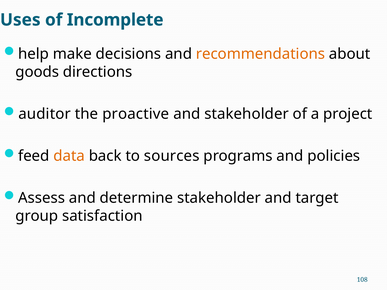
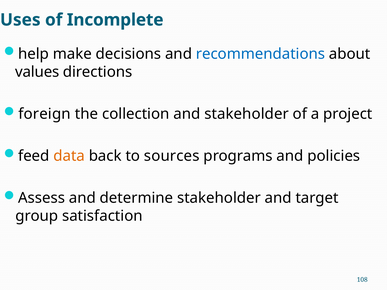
recommendations colour: orange -> blue
goods: goods -> values
auditor: auditor -> foreign
proactive: proactive -> collection
